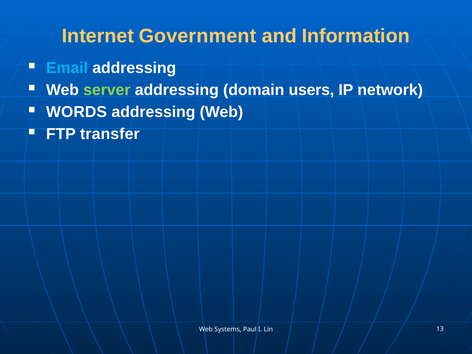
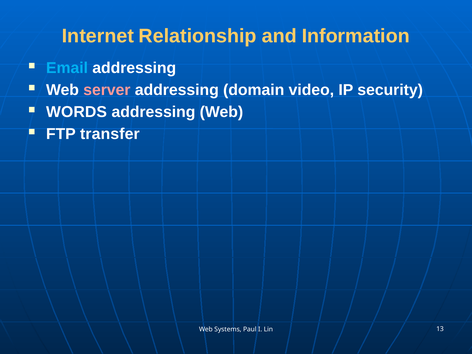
Government: Government -> Relationship
server colour: light green -> pink
users: users -> video
network: network -> security
